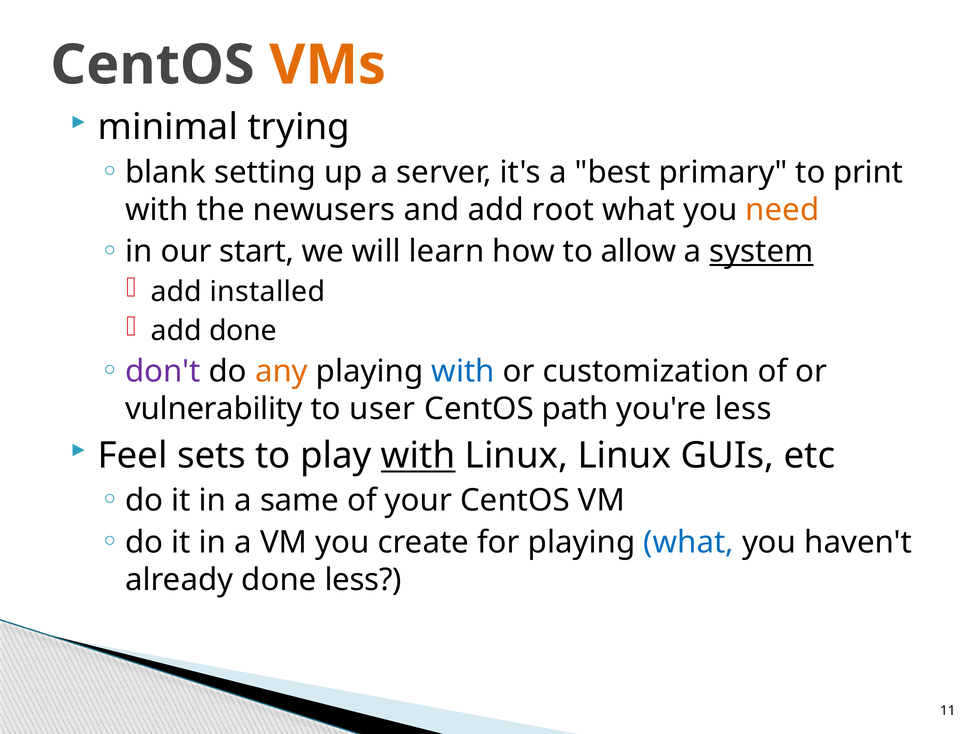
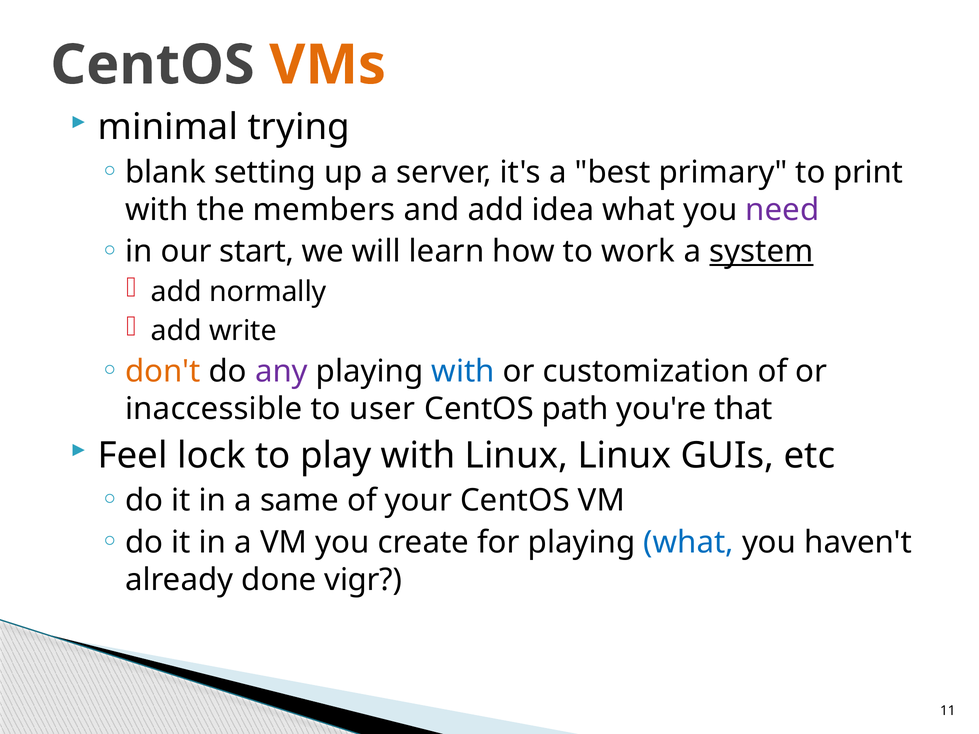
newusers: newusers -> members
root: root -> idea
need colour: orange -> purple
allow: allow -> work
installed: installed -> normally
add done: done -> write
don't colour: purple -> orange
any colour: orange -> purple
vulnerability: vulnerability -> inaccessible
you're less: less -> that
sets: sets -> lock
with at (418, 456) underline: present -> none
done less: less -> vigr
